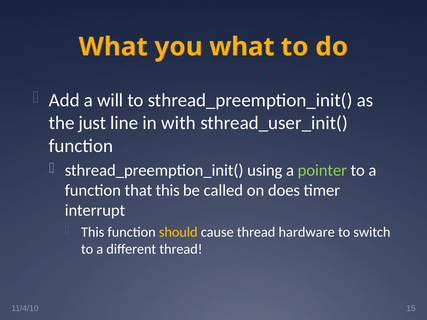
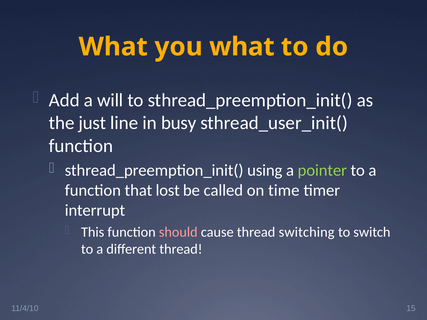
with: with -> busy
that this: this -> lost
does: does -> time
should colour: yellow -> pink
hardware: hardware -> switching
